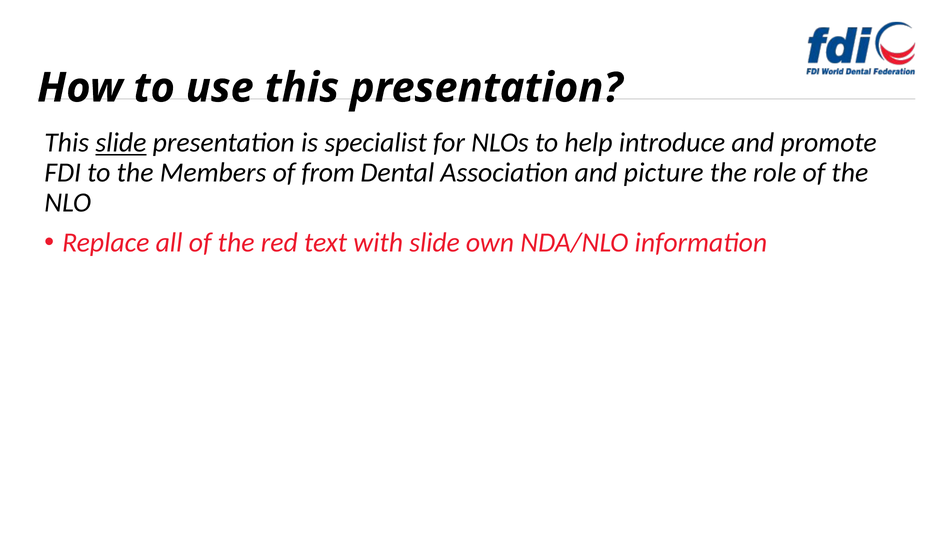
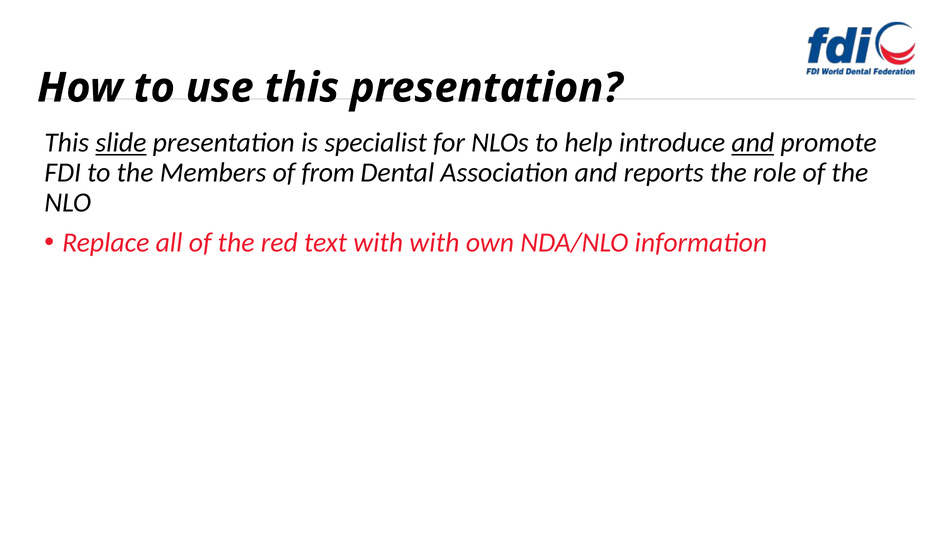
and at (753, 143) underline: none -> present
picture: picture -> reports
with slide: slide -> with
